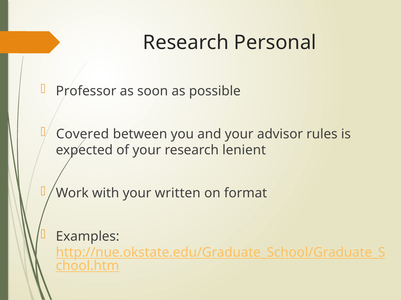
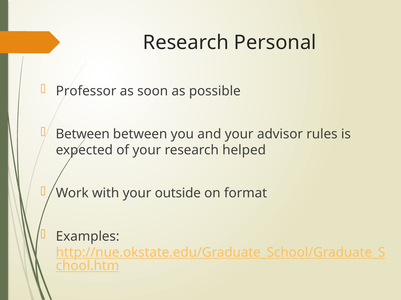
Covered at (83, 134): Covered -> Between
lenient: lenient -> helped
written: written -> outside
